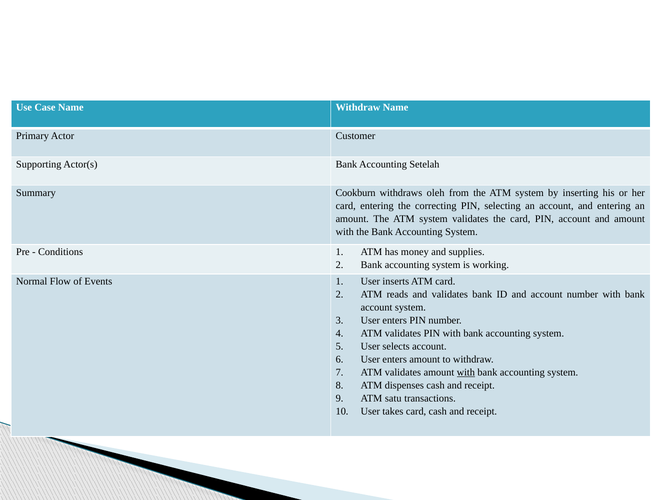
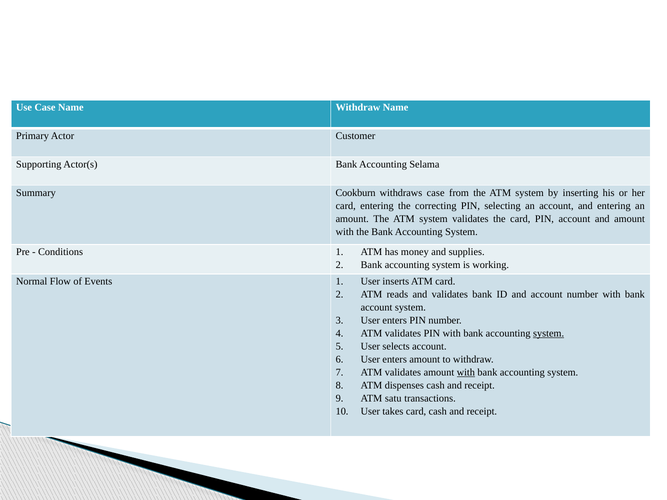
Setelah: Setelah -> Selama
withdraws oleh: oleh -> case
system at (549, 334) underline: none -> present
